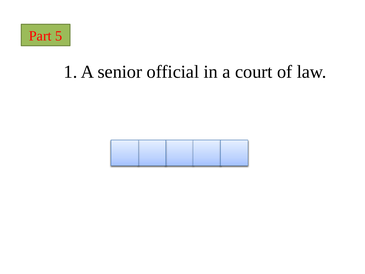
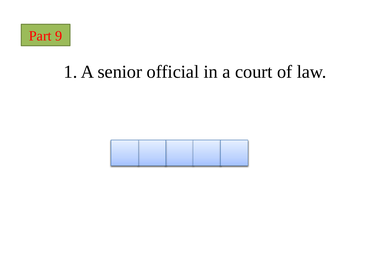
5: 5 -> 9
